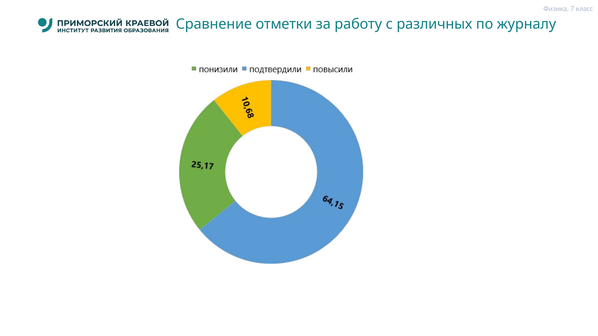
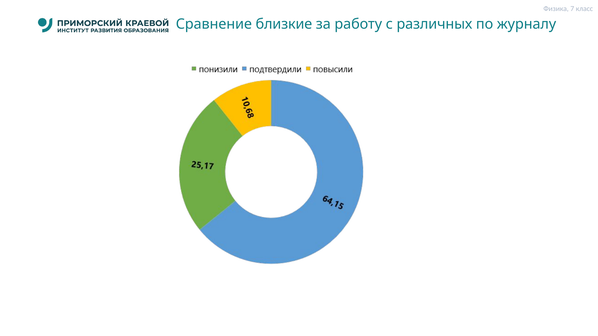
отметки: отметки -> близкие
